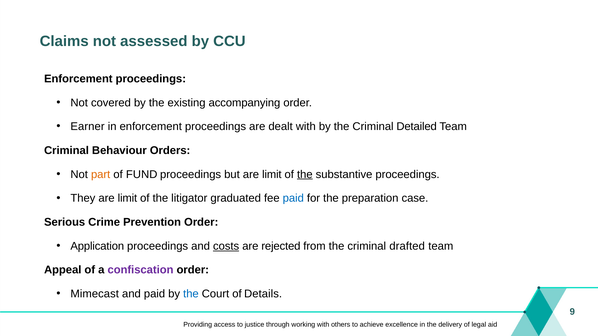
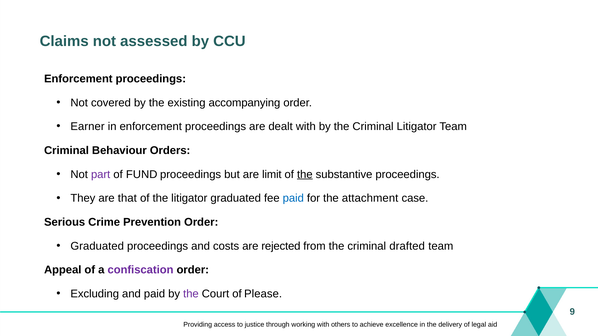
Criminal Detailed: Detailed -> Litigator
part colour: orange -> purple
They are limit: limit -> that
preparation: preparation -> attachment
Application at (97, 246): Application -> Graduated
costs underline: present -> none
Mimecast: Mimecast -> Excluding
the at (191, 294) colour: blue -> purple
Details: Details -> Please
